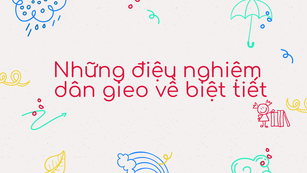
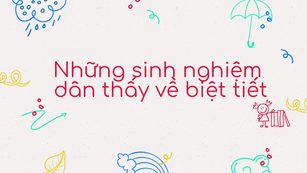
điệu: điệu -> sinh
gieo: gieo -> thấy
